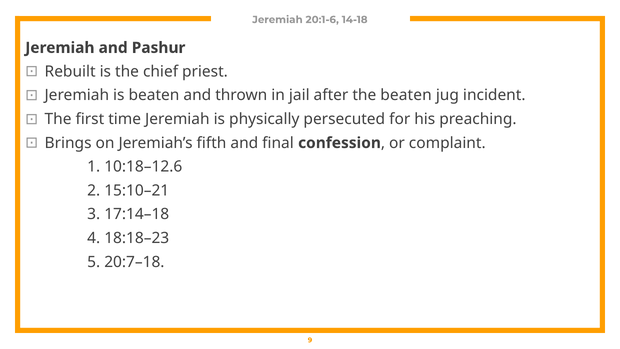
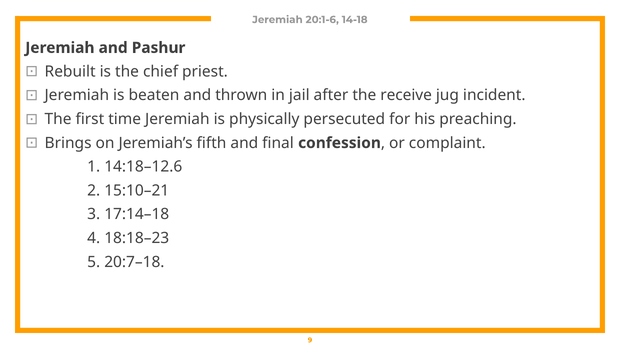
the beaten: beaten -> receive
10:18–12.6: 10:18–12.6 -> 14:18–12.6
